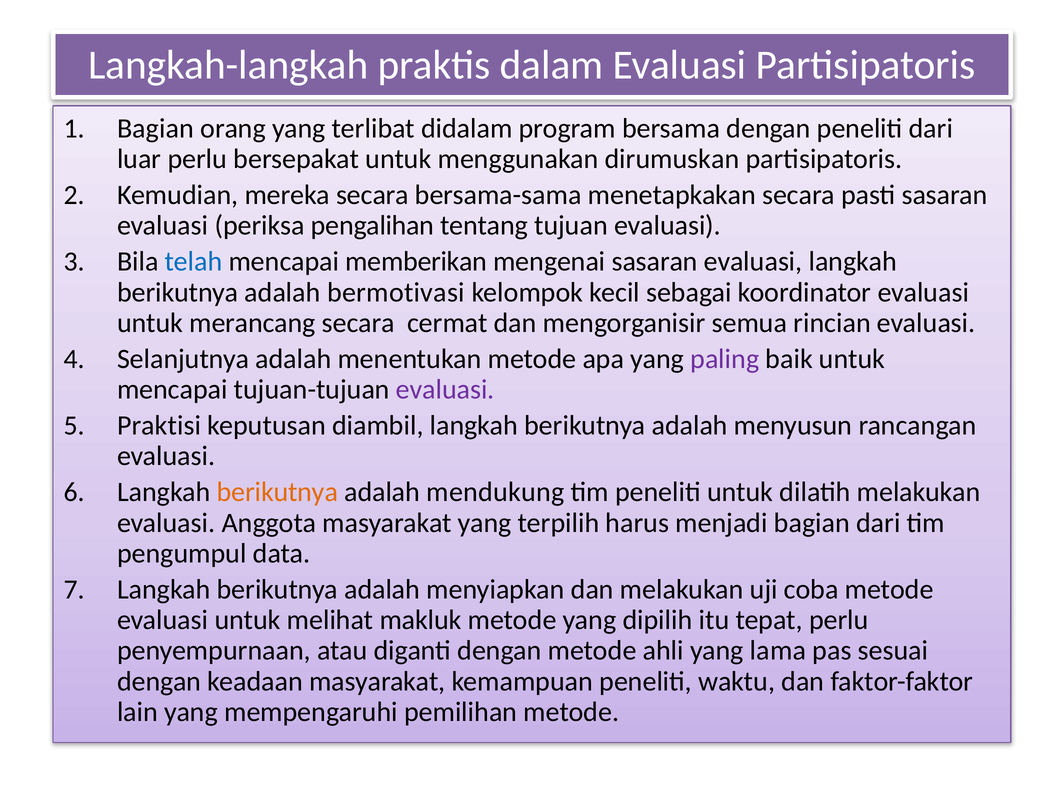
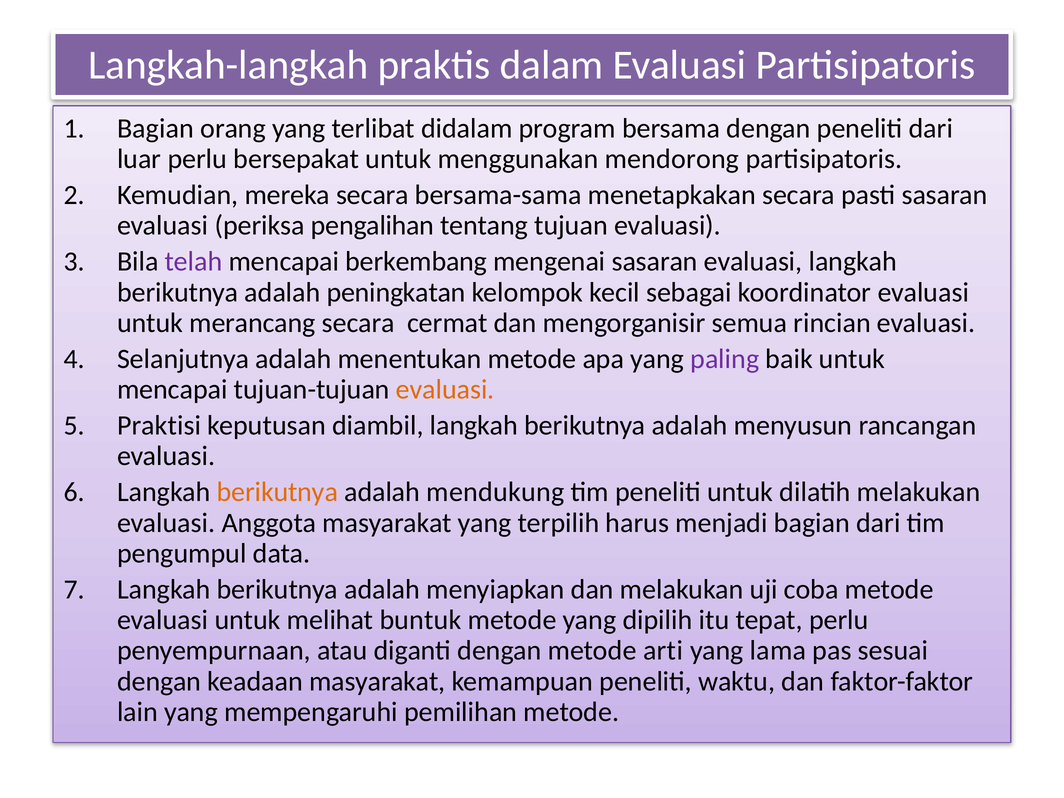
dirumuskan: dirumuskan -> mendorong
telah colour: blue -> purple
memberikan: memberikan -> berkembang
bermotivasi: bermotivasi -> peningkatan
evaluasi at (445, 390) colour: purple -> orange
makluk: makluk -> buntuk
ahli: ahli -> arti
